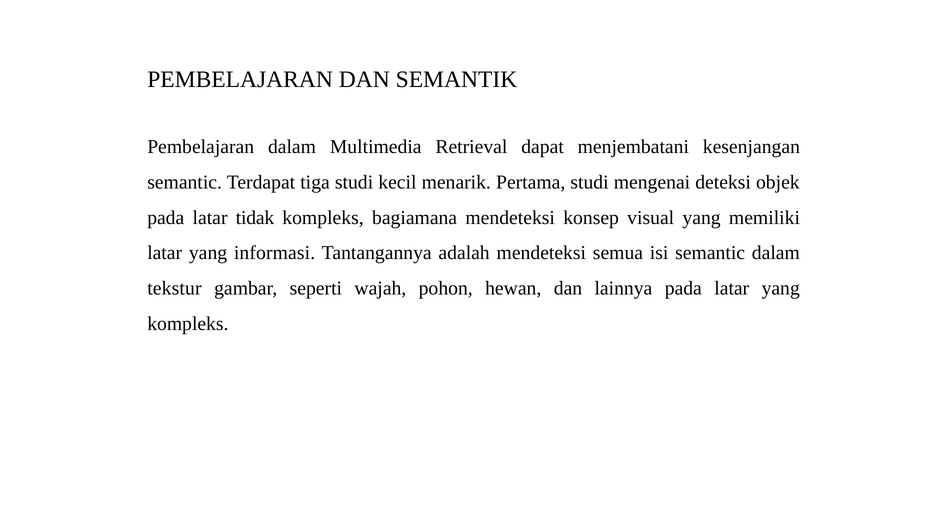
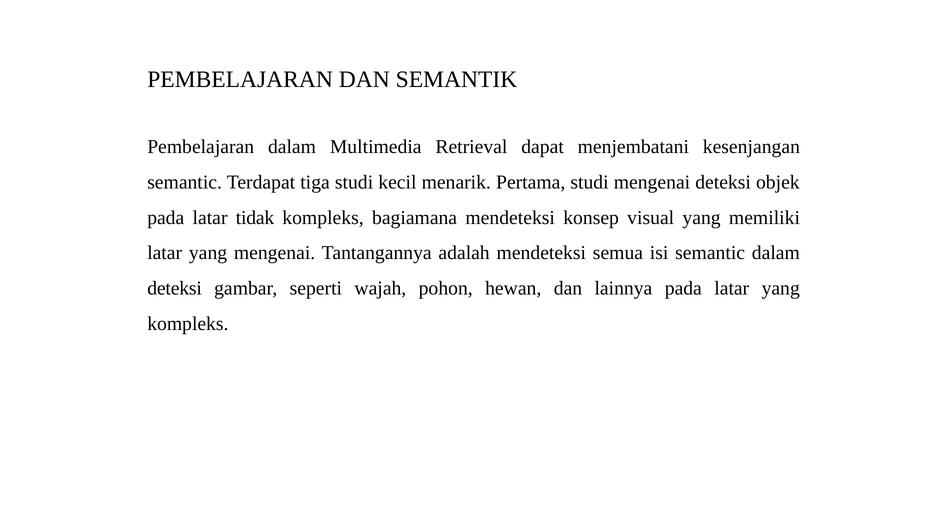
yang informasi: informasi -> mengenai
tekstur at (174, 288): tekstur -> deteksi
